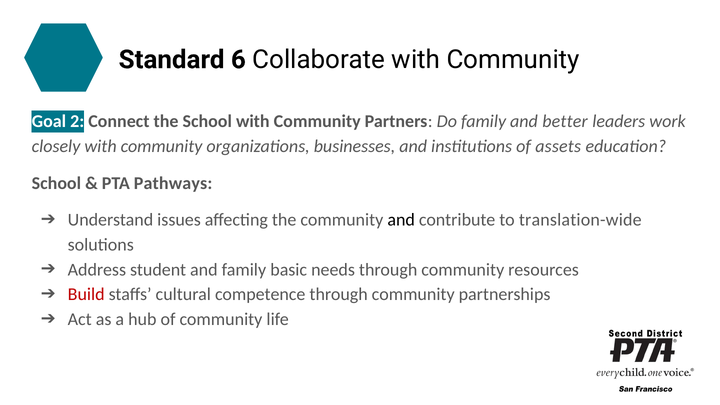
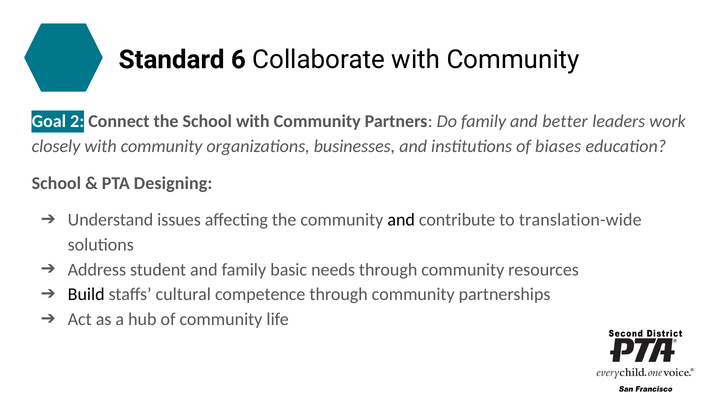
assets: assets -> biases
Pathways: Pathways -> Designing
Build colour: red -> black
